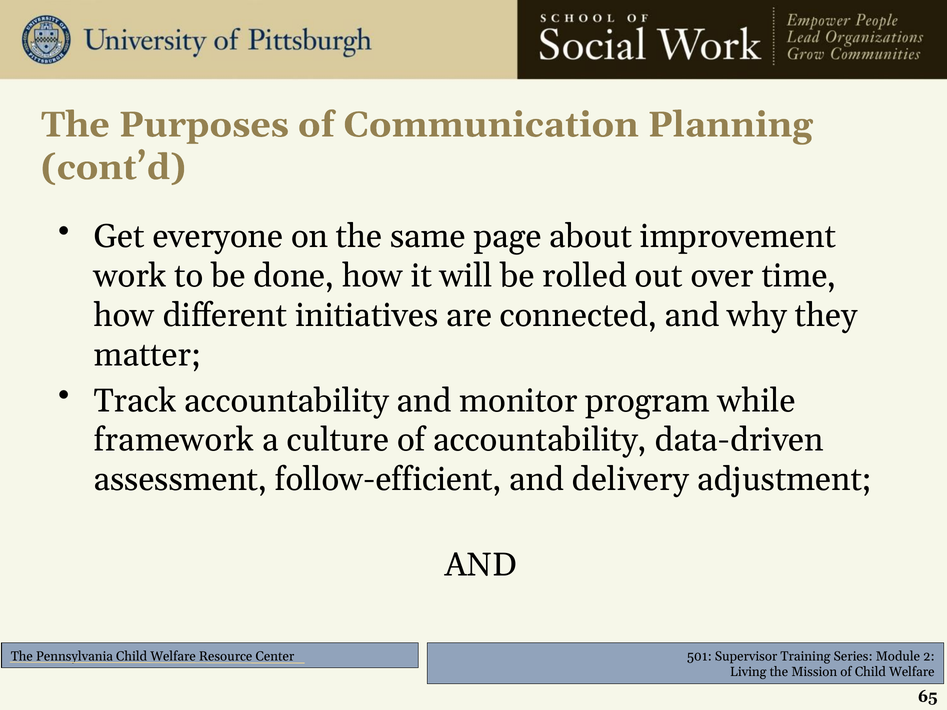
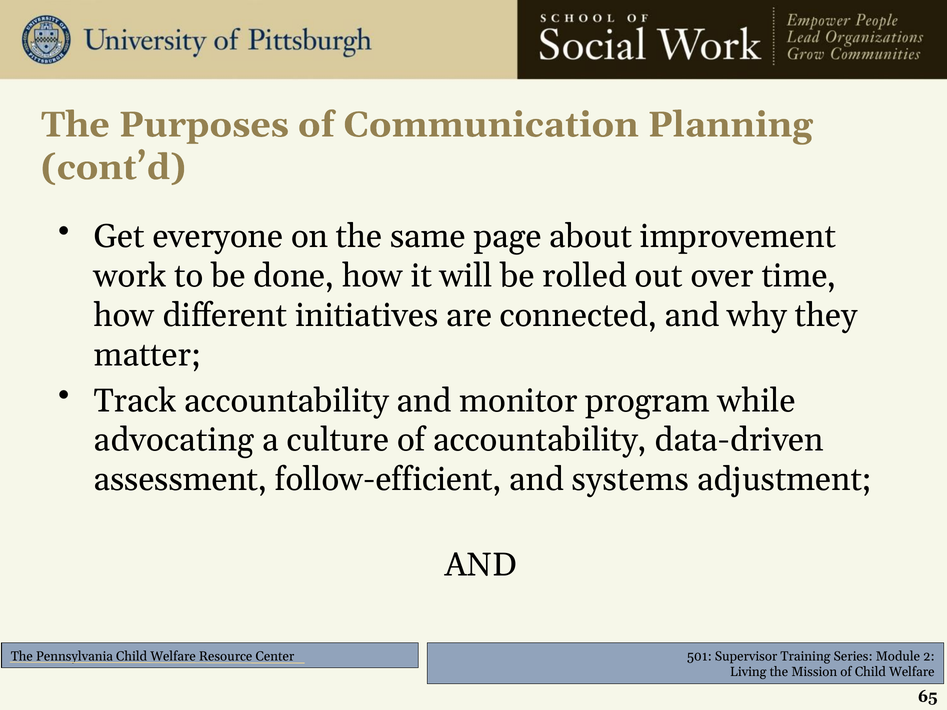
framework: framework -> advocating
delivery: delivery -> systems
